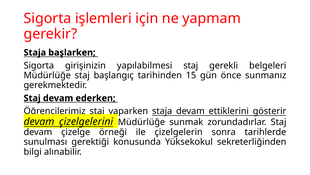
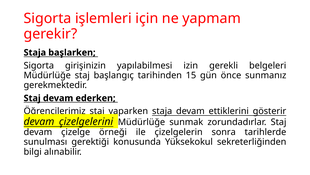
yapılabilmesi staj: staj -> izin
